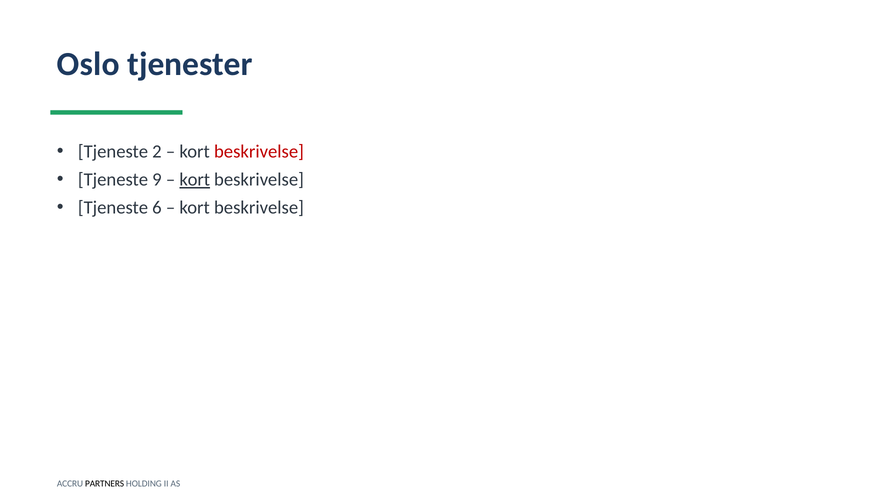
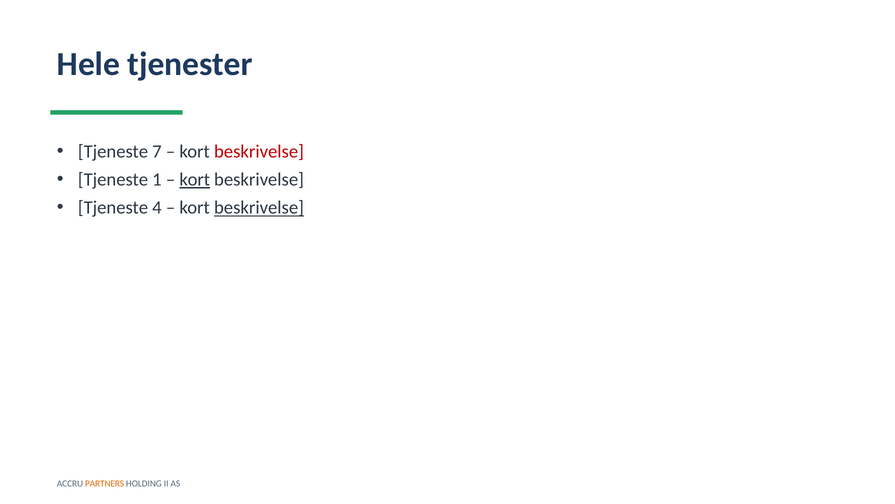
Oslo: Oslo -> Hele
2: 2 -> 7
9: 9 -> 1
6: 6 -> 4
beskrivelse at (259, 208) underline: none -> present
PARTNERS colour: black -> orange
